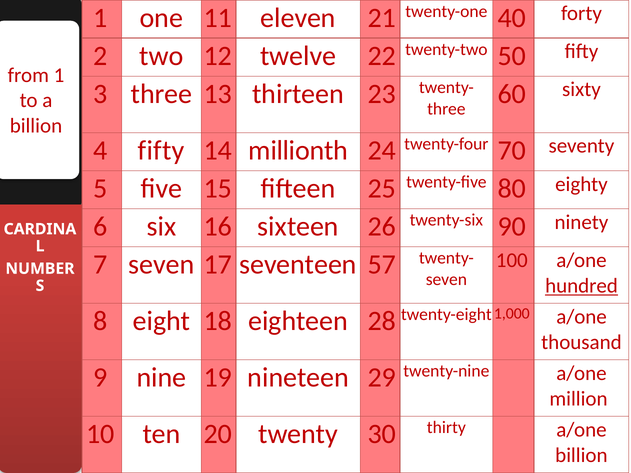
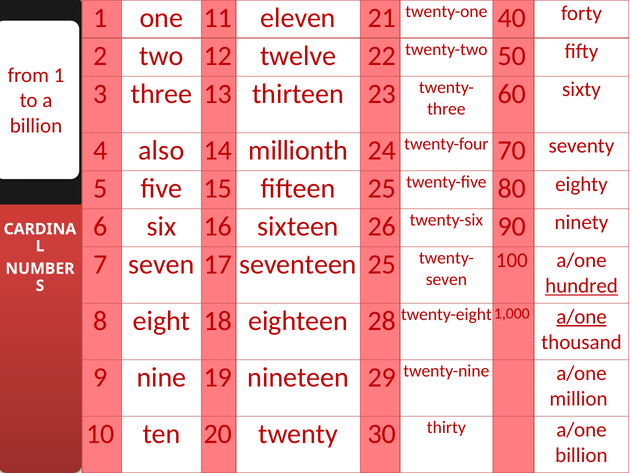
4 fifty: fifty -> also
seventeen 57: 57 -> 25
a/one at (582, 317) underline: none -> present
